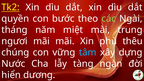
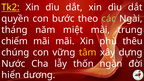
ngươi: ngươi -> chiếm
tâm colour: light blue -> yellow
tàng: tàng -> thốn
